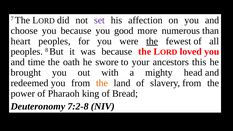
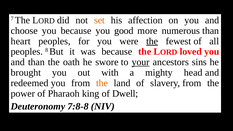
set colour: purple -> orange
and time: time -> than
your underline: none -> present
this: this -> sins
Bread: Bread -> Dwell
7:2-8: 7:2-8 -> 7:8-8
